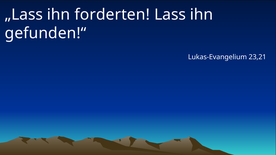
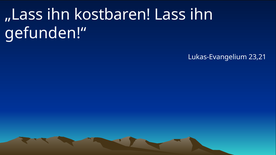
forderten: forderten -> kostbaren
